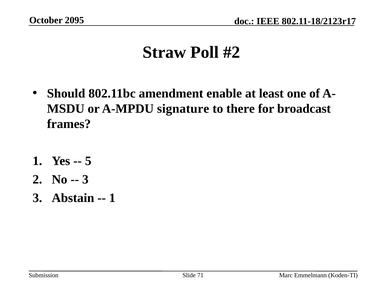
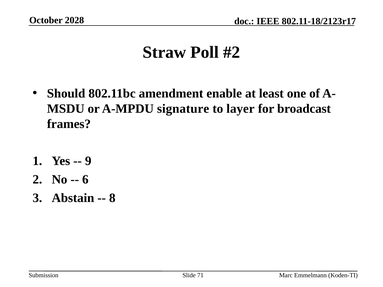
2095: 2095 -> 2028
there: there -> layer
5: 5 -> 9
3 at (85, 180): 3 -> 6
1 at (112, 198): 1 -> 8
